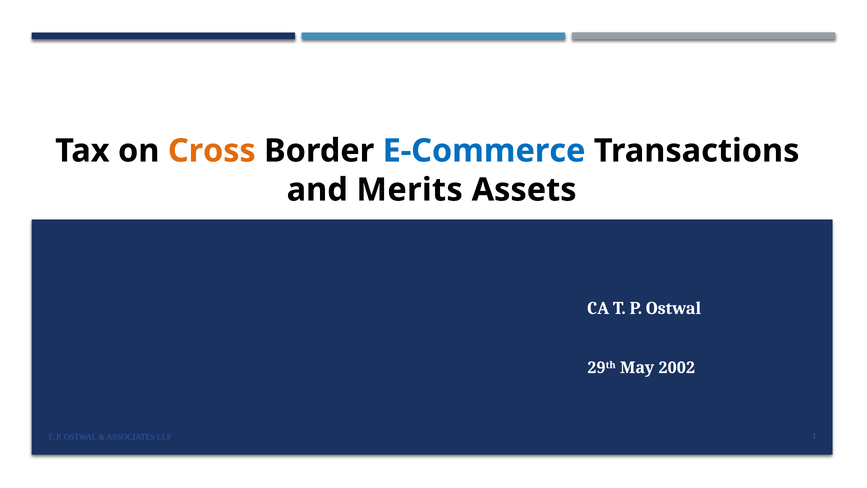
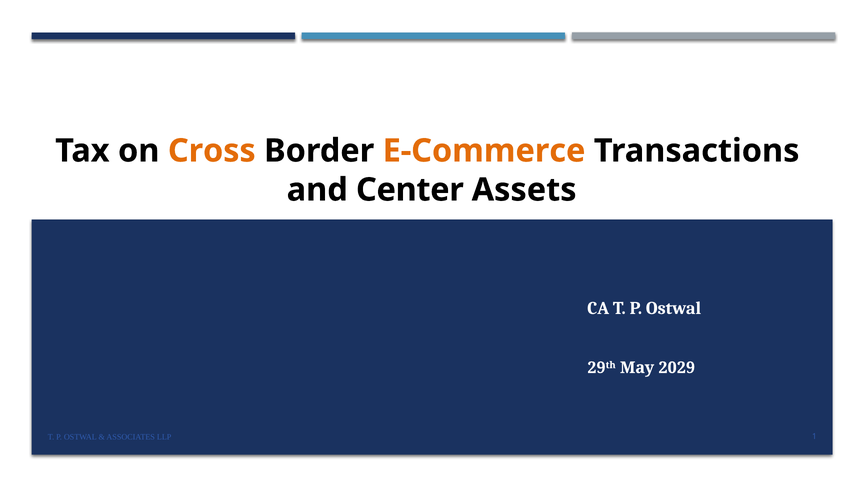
E-Commerce colour: blue -> orange
Merits: Merits -> Center
2002: 2002 -> 2029
